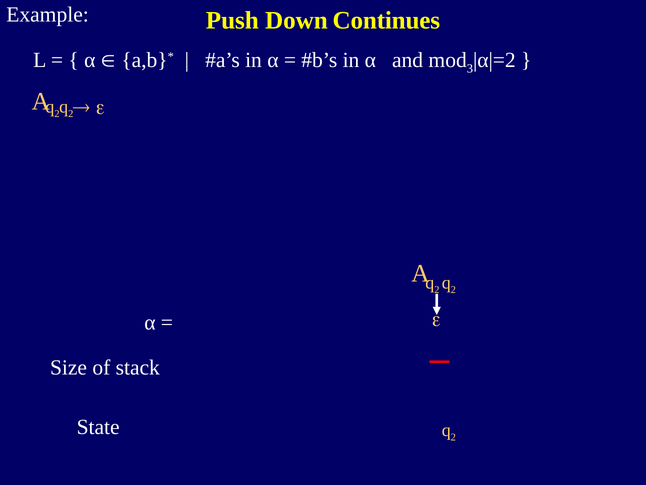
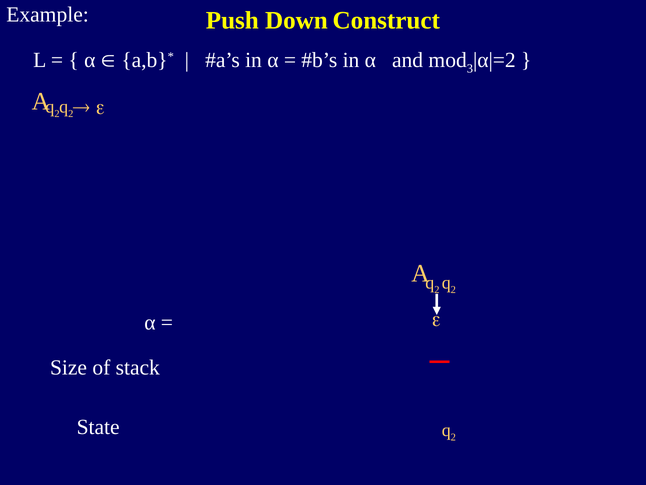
Continues: Continues -> Construct
